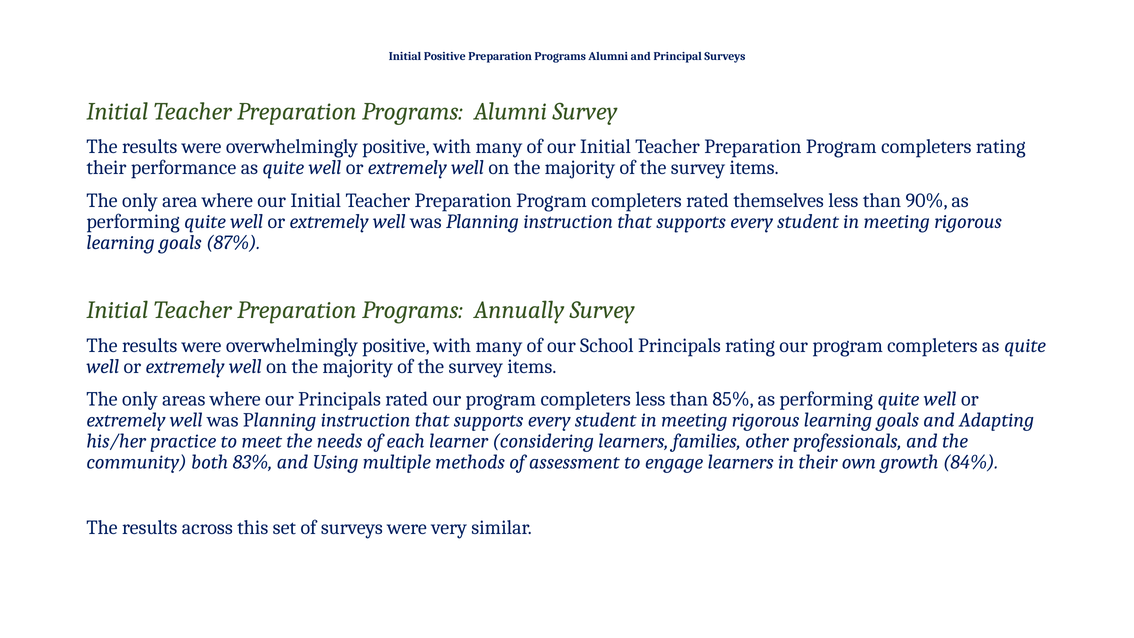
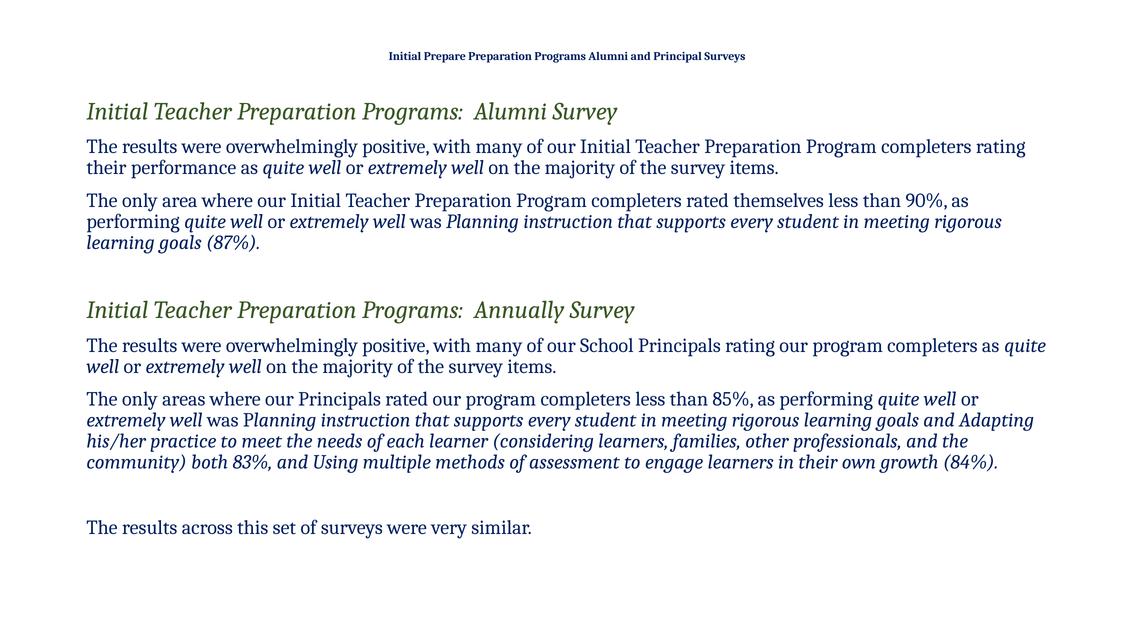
Initial Positive: Positive -> Prepare
